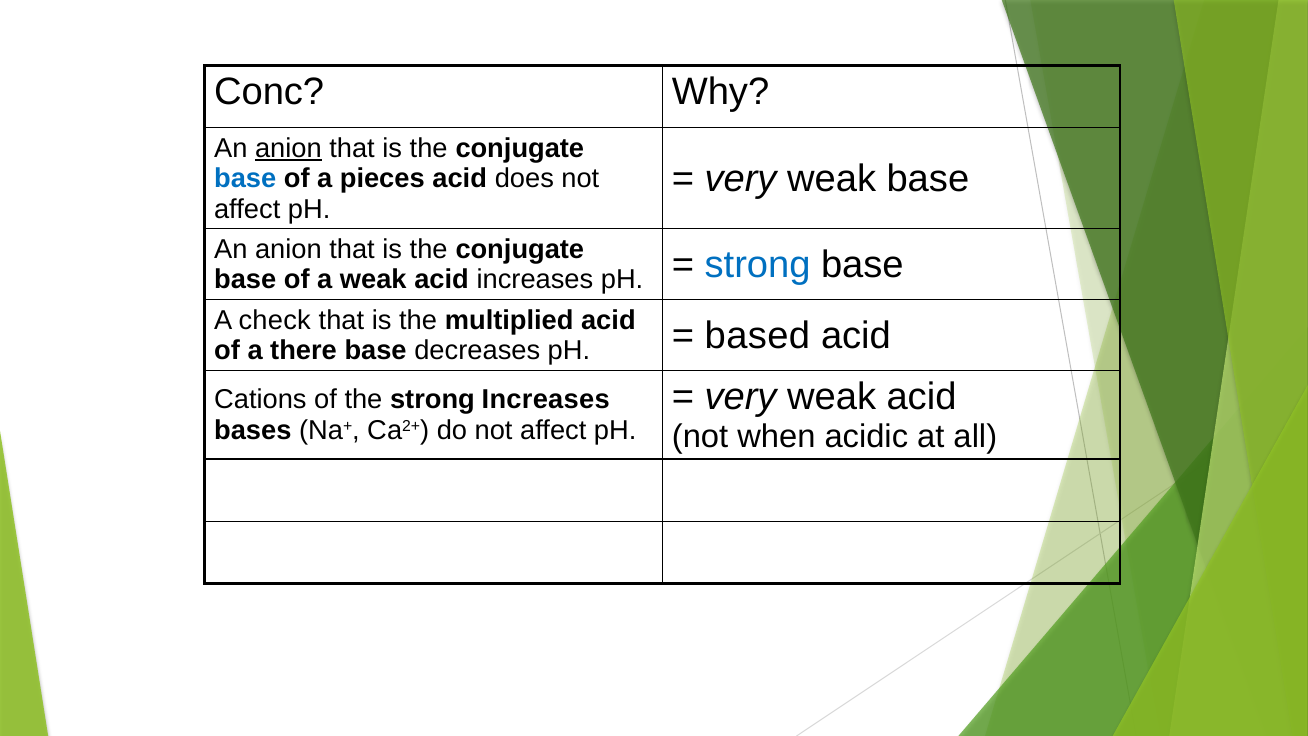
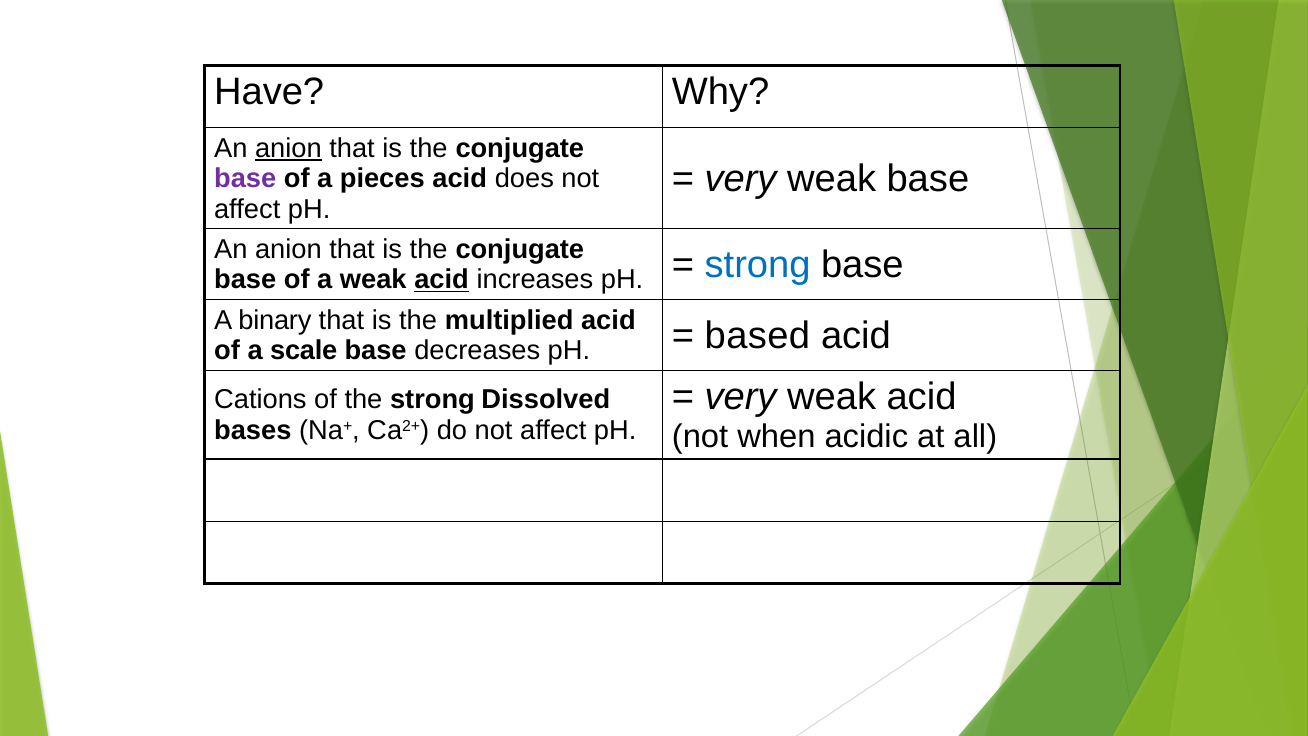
Conc: Conc -> Have
base at (245, 179) colour: blue -> purple
acid at (442, 280) underline: none -> present
check: check -> binary
there: there -> scale
strong Increases: Increases -> Dissolved
